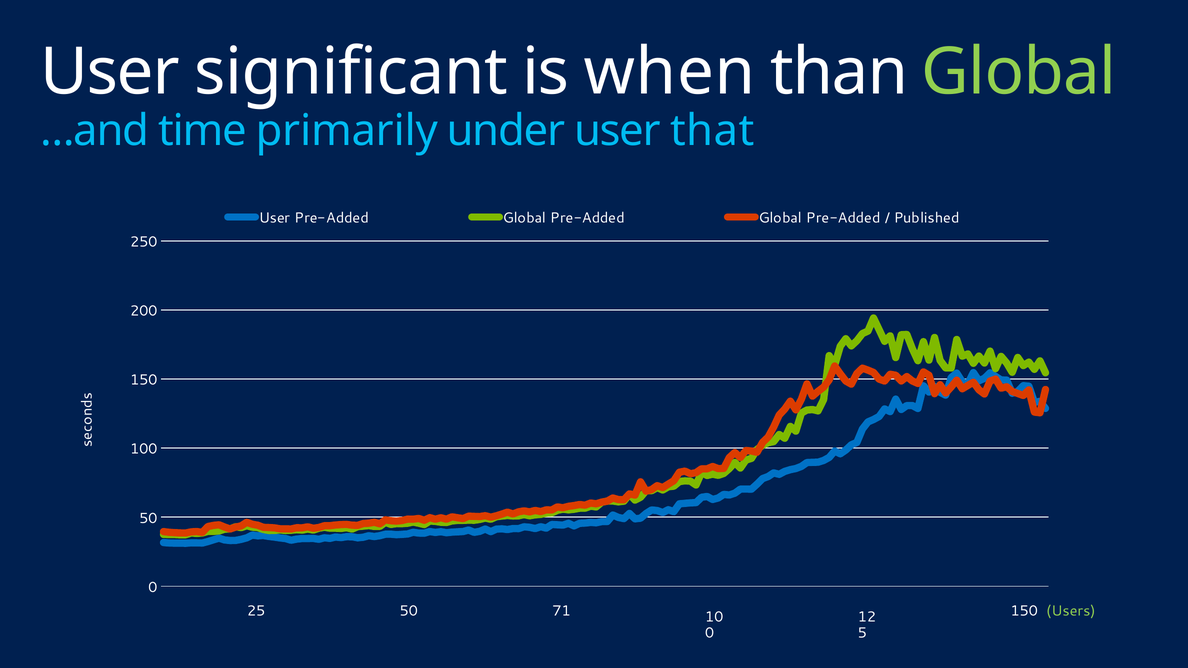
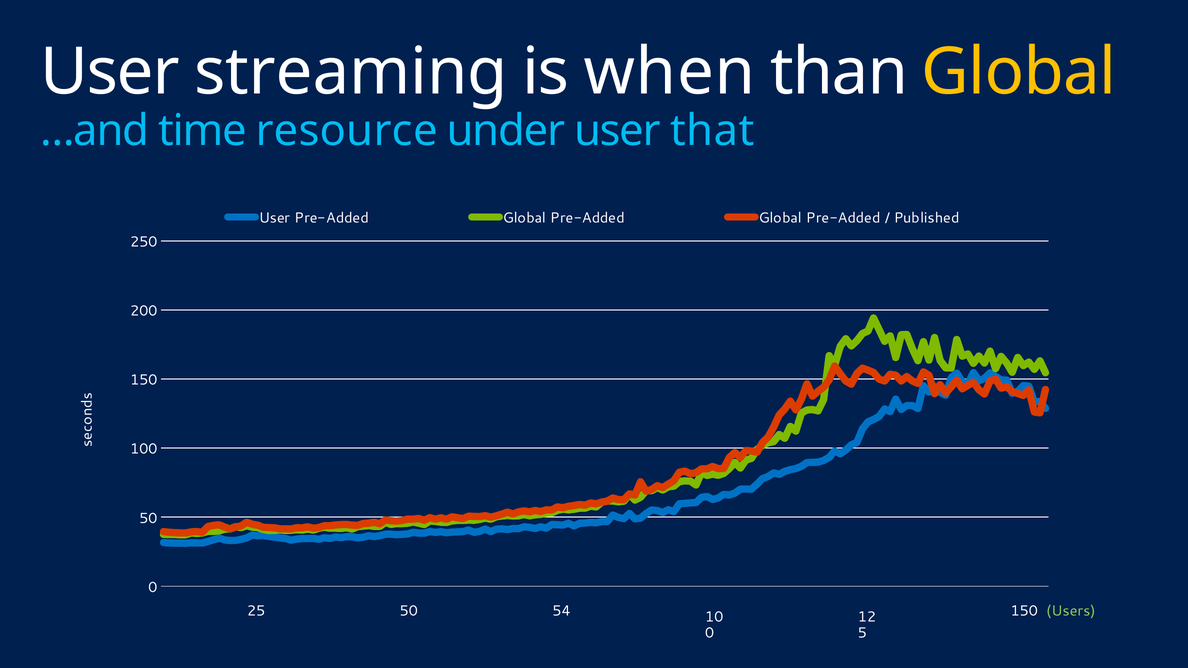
significant: significant -> streaming
Global at (1019, 72) colour: light green -> yellow
primarily: primarily -> resource
71: 71 -> 54
